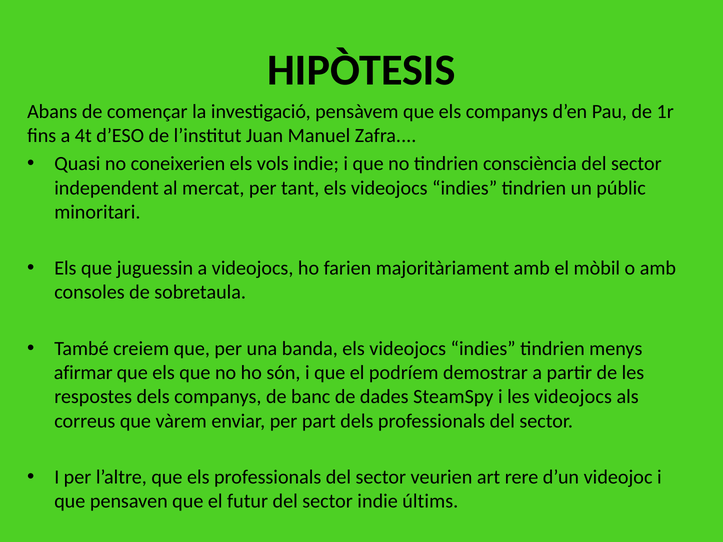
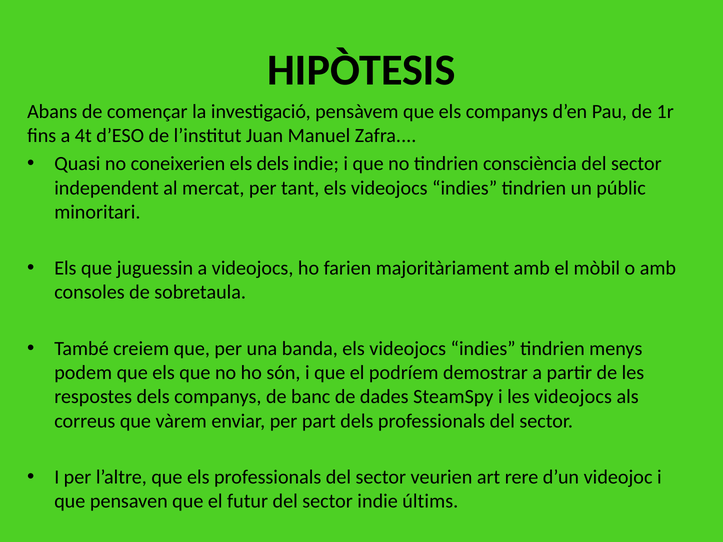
els vols: vols -> dels
afirmar: afirmar -> podem
